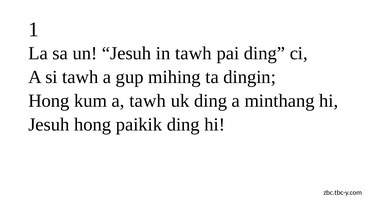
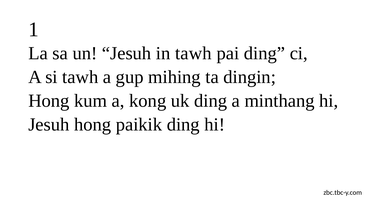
a tawh: tawh -> kong
